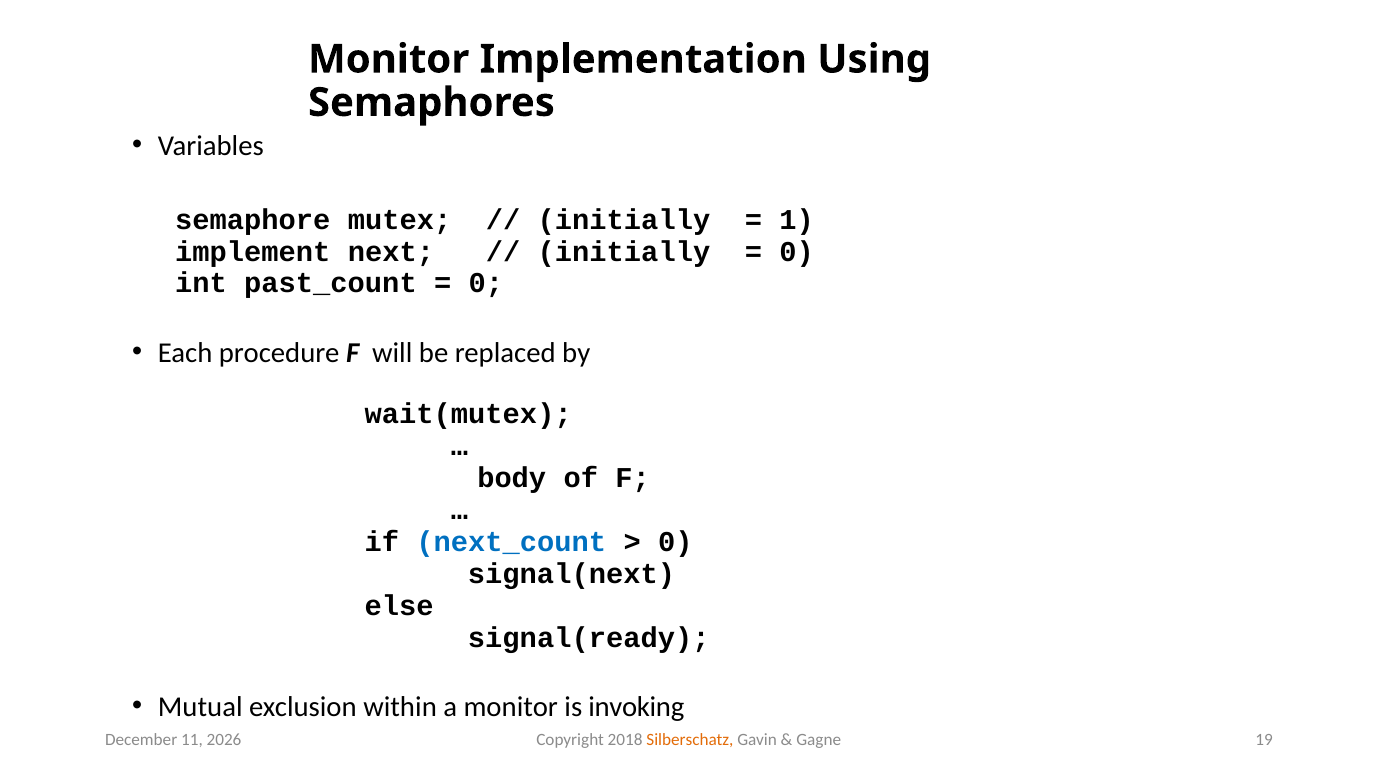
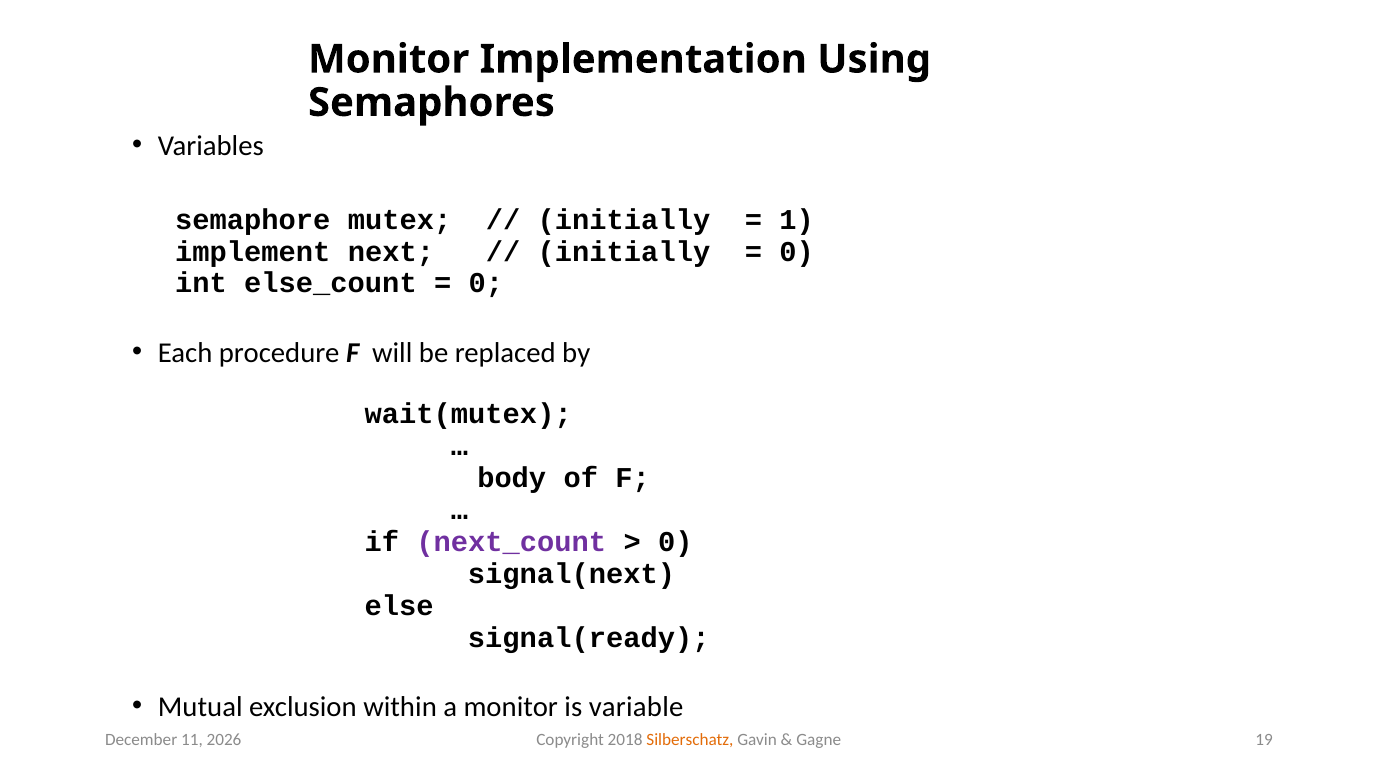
past_count: past_count -> else_count
next_count colour: blue -> purple
invoking: invoking -> variable
